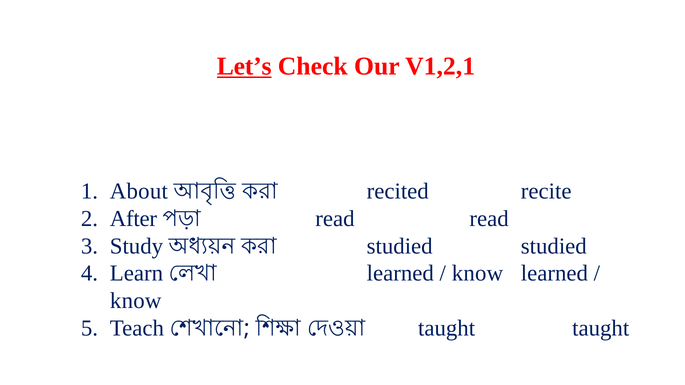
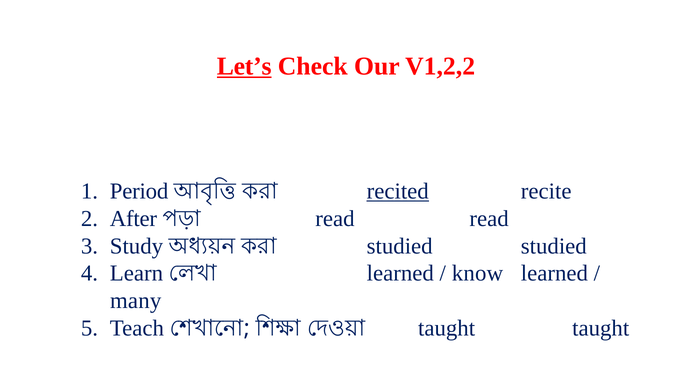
V1,2,1: V1,2,1 -> V1,2,2
About: About -> Period
recited underline: none -> present
know at (136, 301): know -> many
